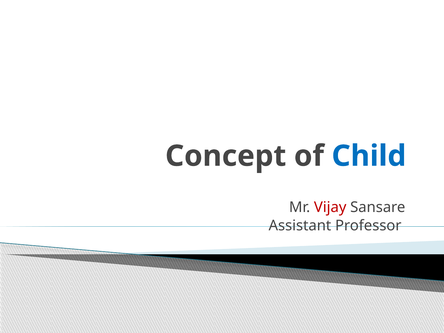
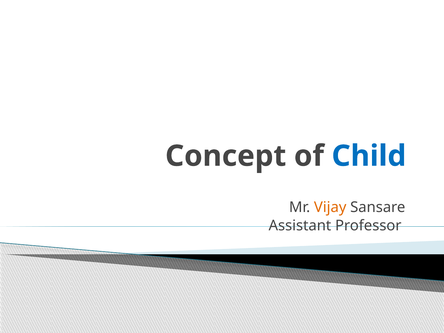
Vijay colour: red -> orange
